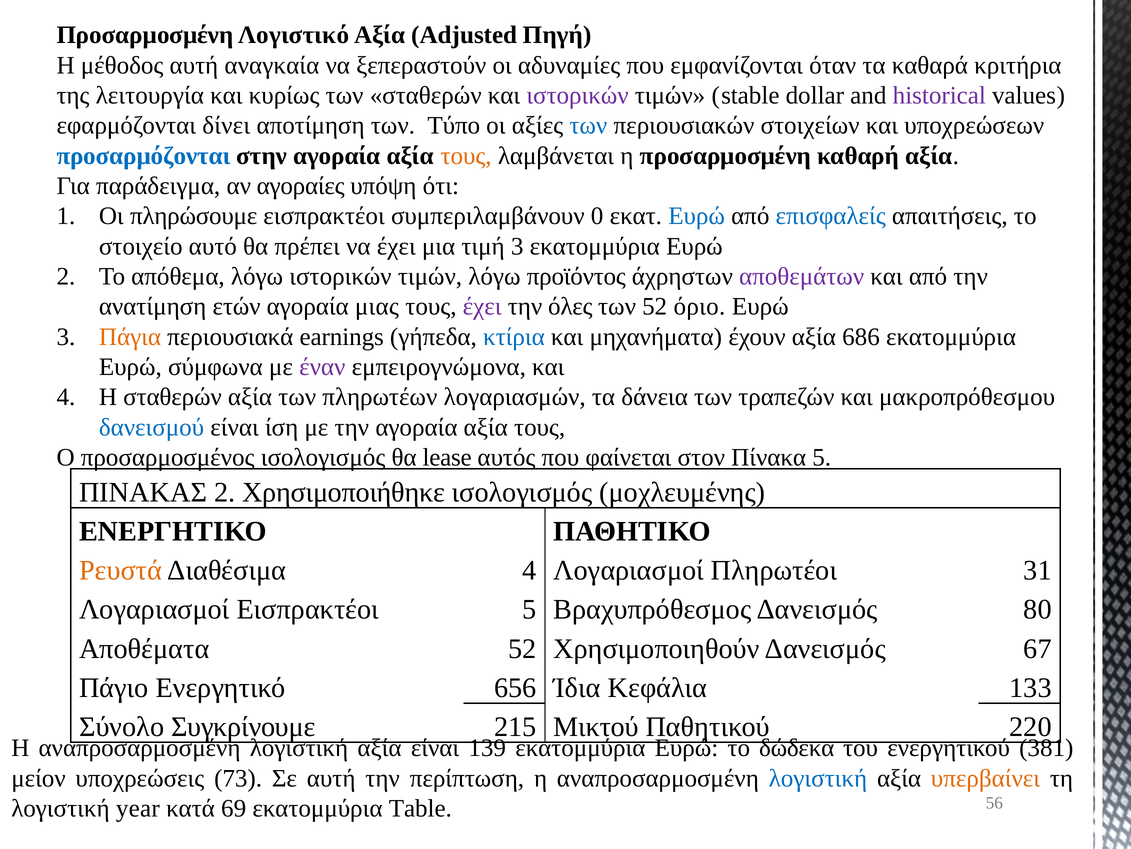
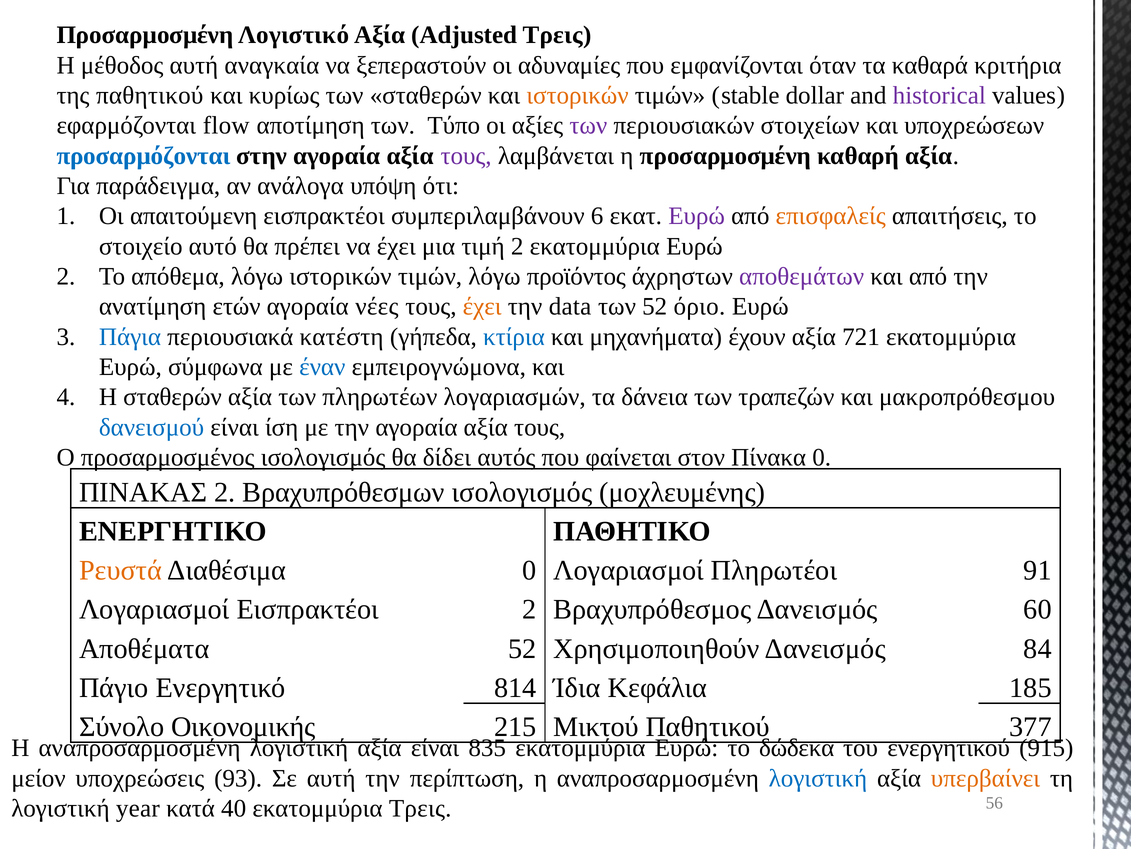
Adjusted Πηγή: Πηγή -> Τρεις
της λειτουργία: λειτουργία -> παθητικού
ιστορικών at (578, 95) colour: purple -> orange
δίνει: δίνει -> flow
των at (588, 125) colour: blue -> purple
τους at (466, 156) colour: orange -> purple
αγοραίες: αγοραίες -> ανάλογα
πληρώσουμε: πληρώσουμε -> απαιτούμενη
0: 0 -> 6
Ευρώ at (697, 216) colour: blue -> purple
επισφαλείς colour: blue -> orange
τιμή 3: 3 -> 2
μιας: μιας -> νέες
έχει at (482, 306) colour: purple -> orange
όλες: όλες -> data
Πάγια colour: orange -> blue
earnings: earnings -> κατέστη
686: 686 -> 721
έναν colour: purple -> blue
lease: lease -> δίδει
Πίνακα 5: 5 -> 0
Χρησιμοποιήθηκε: Χρησιμοποιήθηκε -> Βραχυπρόθεσμων
Διαθέσιμα 4: 4 -> 0
31: 31 -> 91
Εισπρακτέοι 5: 5 -> 2
80: 80 -> 60
67: 67 -> 84
656: 656 -> 814
133: 133 -> 185
Συγκρίνουμε: Συγκρίνουμε -> Οικονομικής
220: 220 -> 377
139: 139 -> 835
381: 381 -> 915
73: 73 -> 93
69: 69 -> 40
εκατομμύρια Table: Table -> Τρεις
